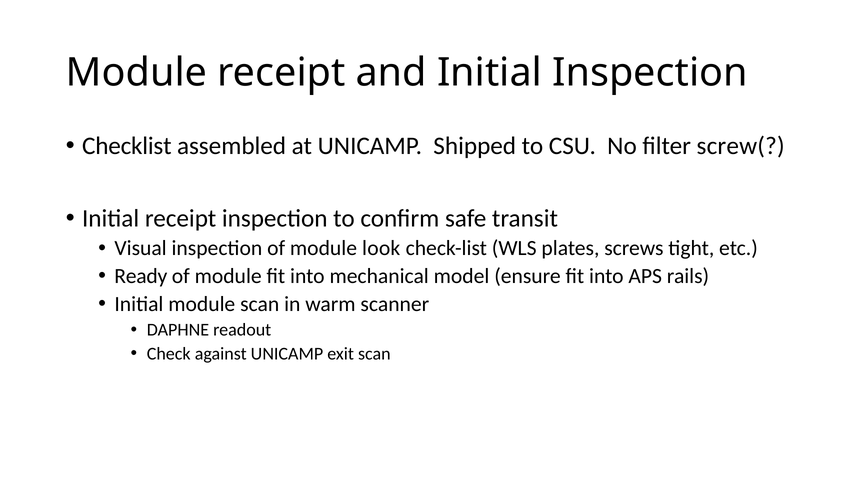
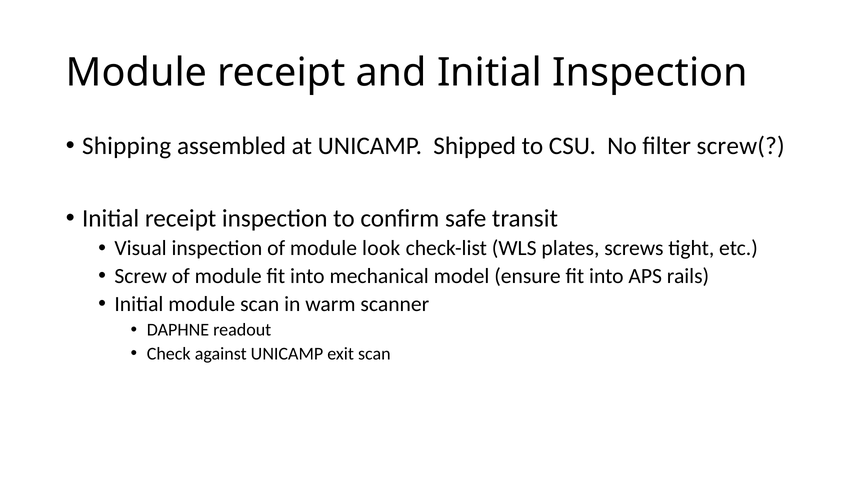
Checklist: Checklist -> Shipping
Ready: Ready -> Screw
